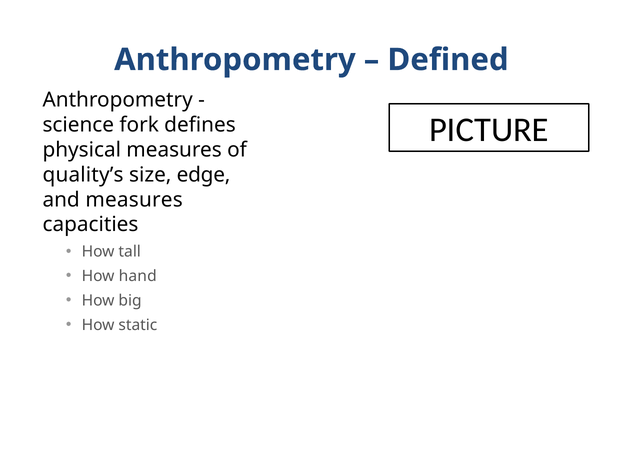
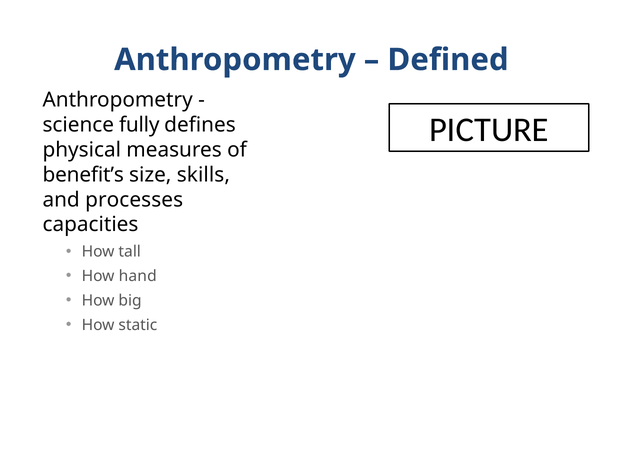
fork: fork -> fully
quality’s: quality’s -> benefit’s
edge: edge -> skills
and measures: measures -> processes
